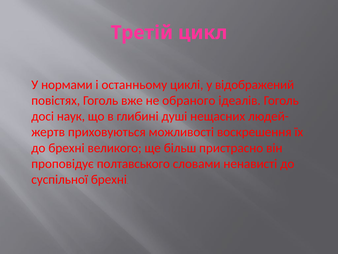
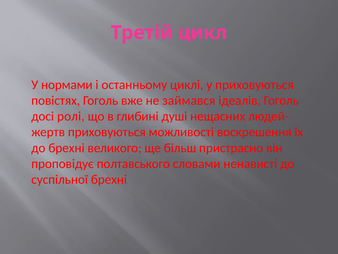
у відображений: відображений -> приховуються
обраного: обраного -> займався
наук: наук -> ролі
